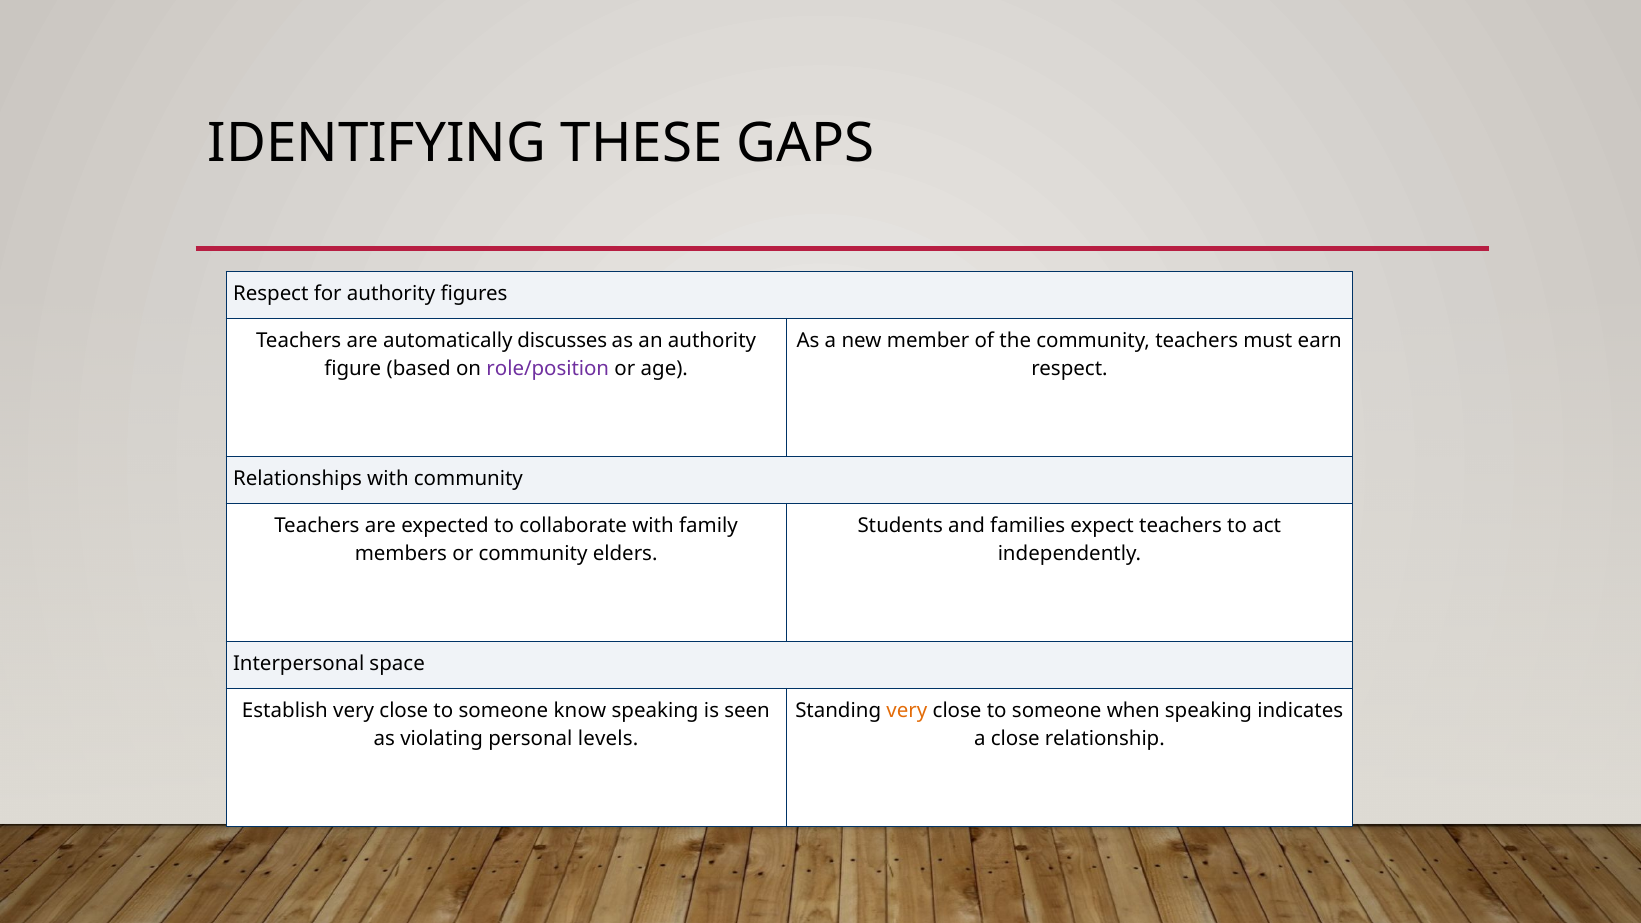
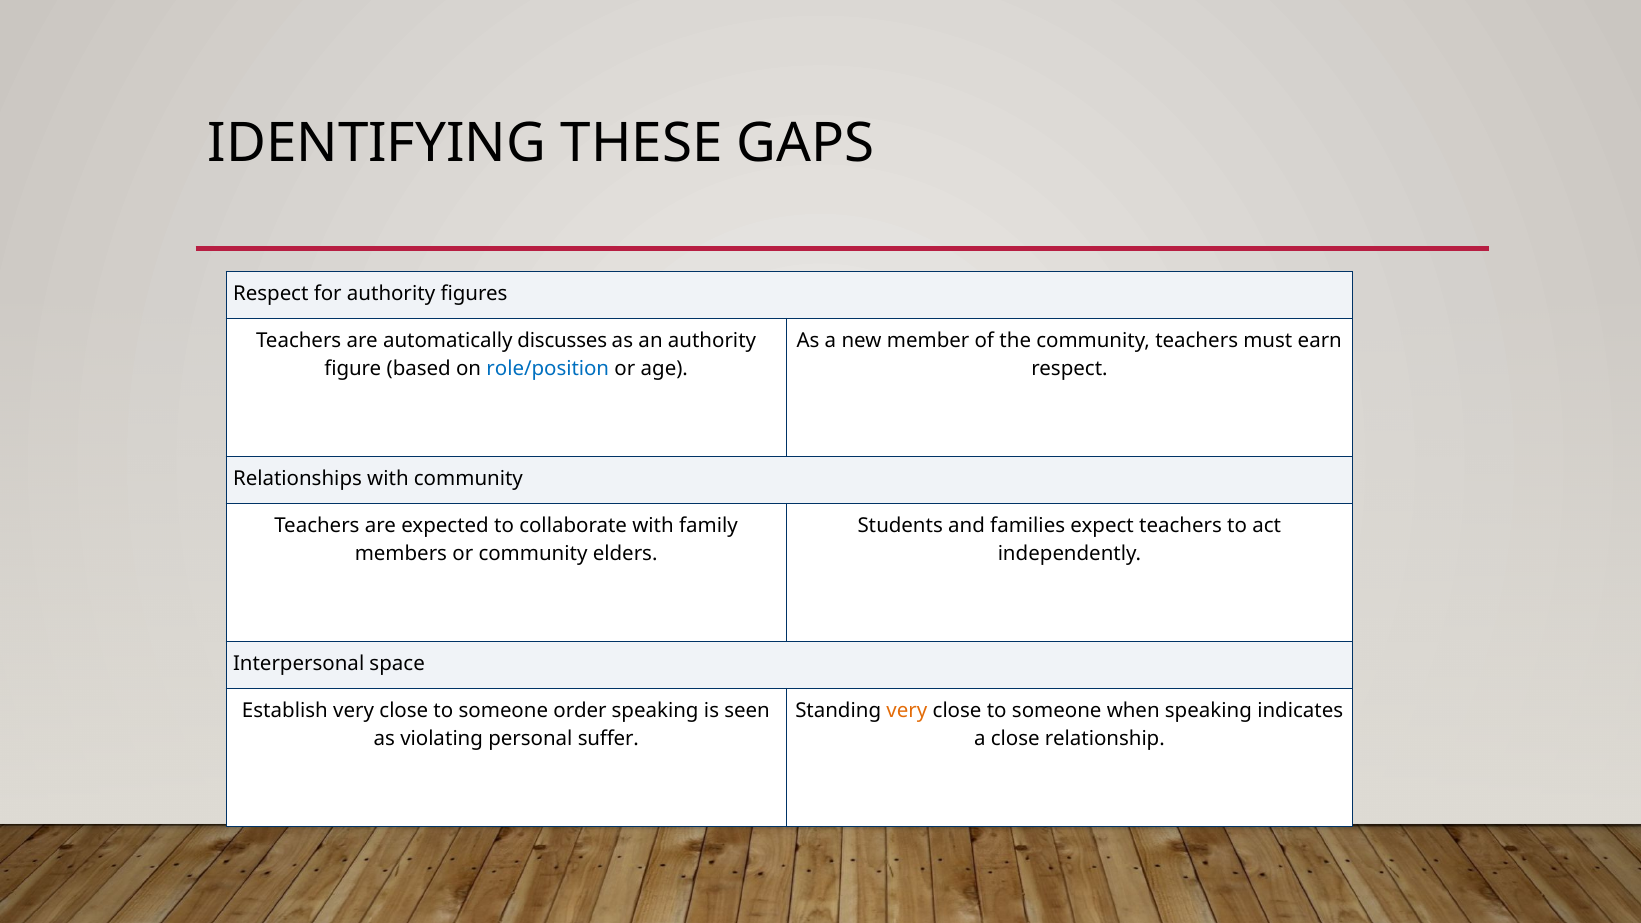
role/position colour: purple -> blue
know: know -> order
levels: levels -> suffer
